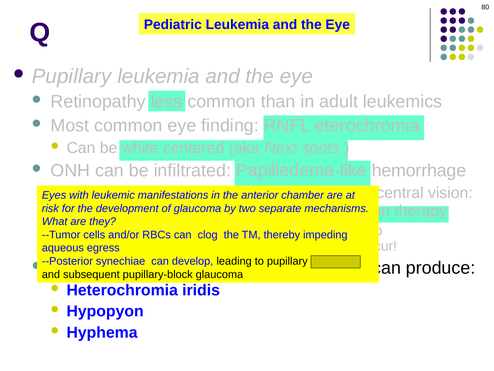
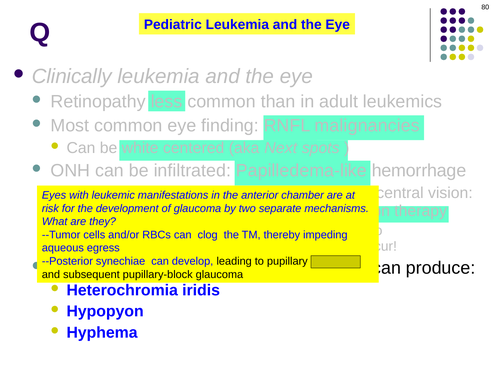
Pupillary at (72, 76): Pupillary -> Clinically
eterochromia: eterochromia -> malignancies
